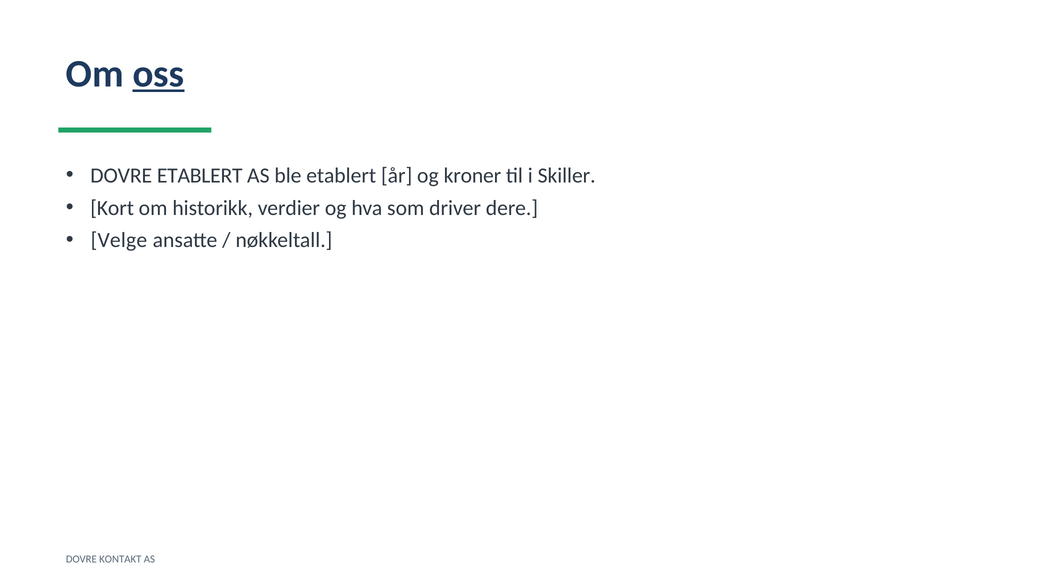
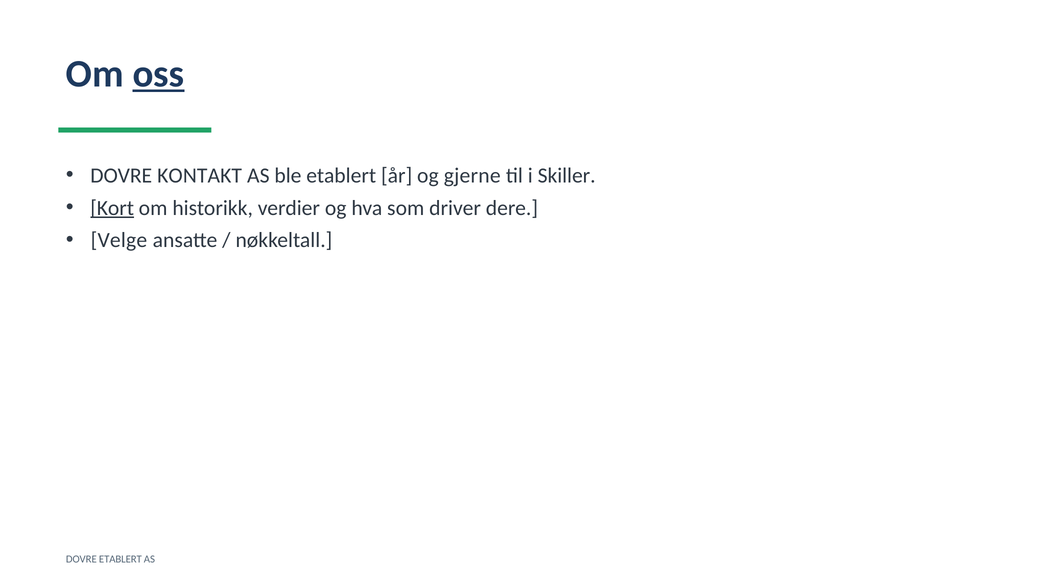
DOVRE ETABLERT: ETABLERT -> KONTAKT
kroner: kroner -> gjerne
Kort underline: none -> present
DOVRE KONTAKT: KONTAKT -> ETABLERT
